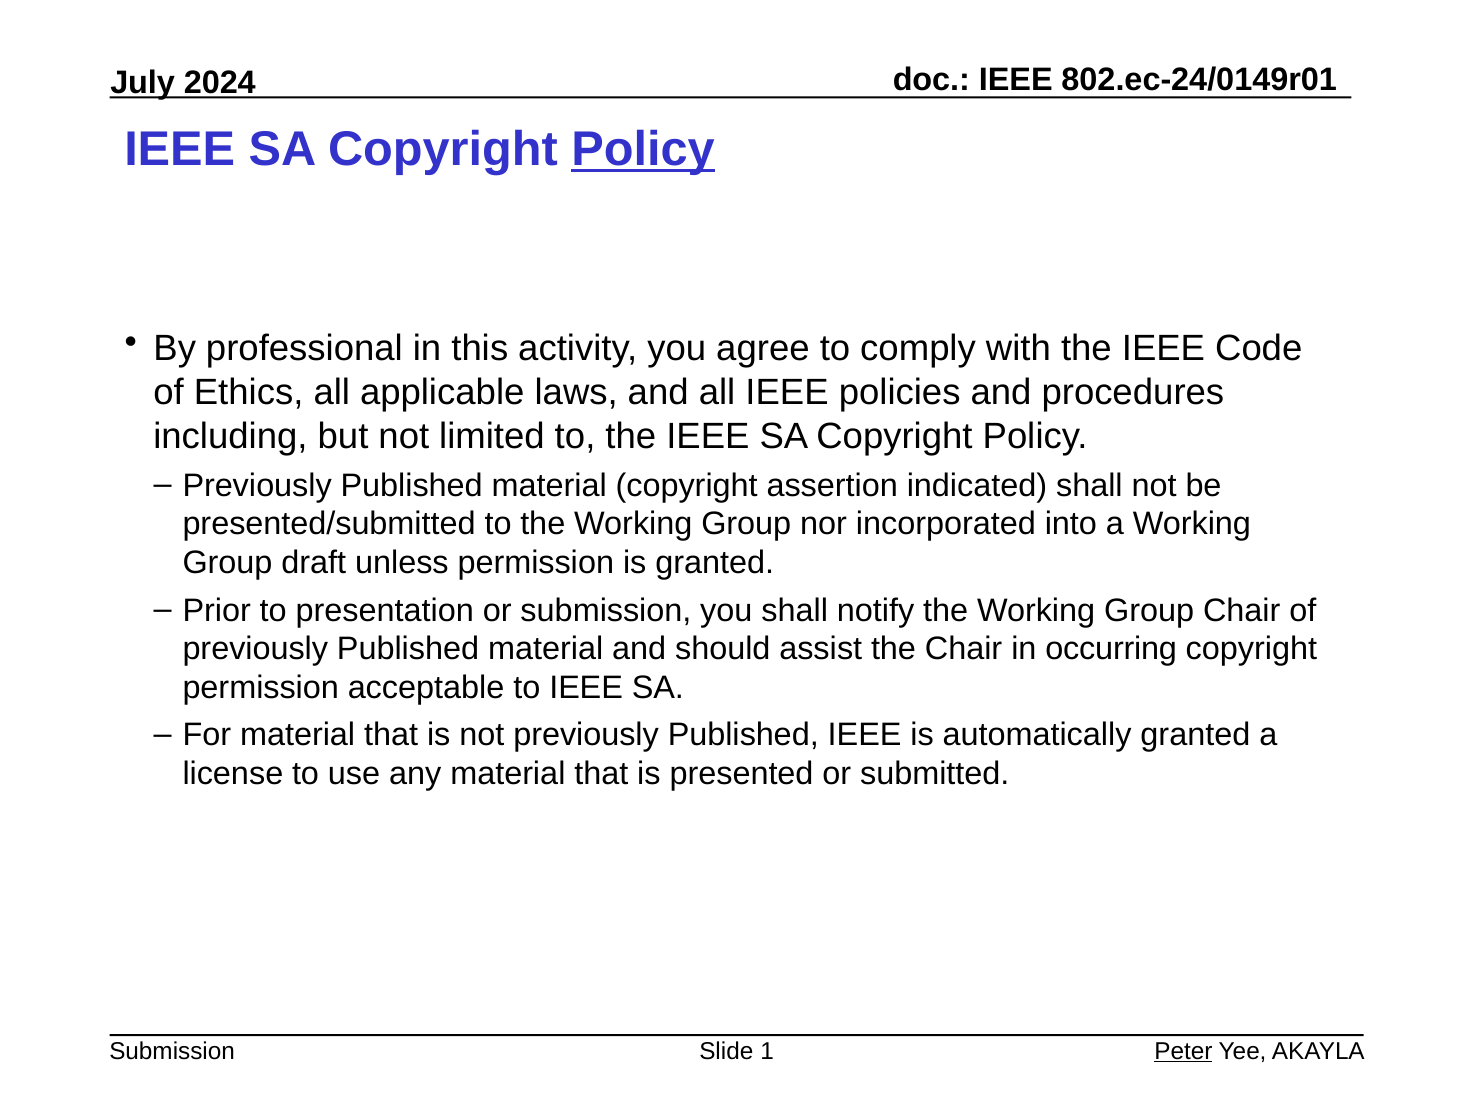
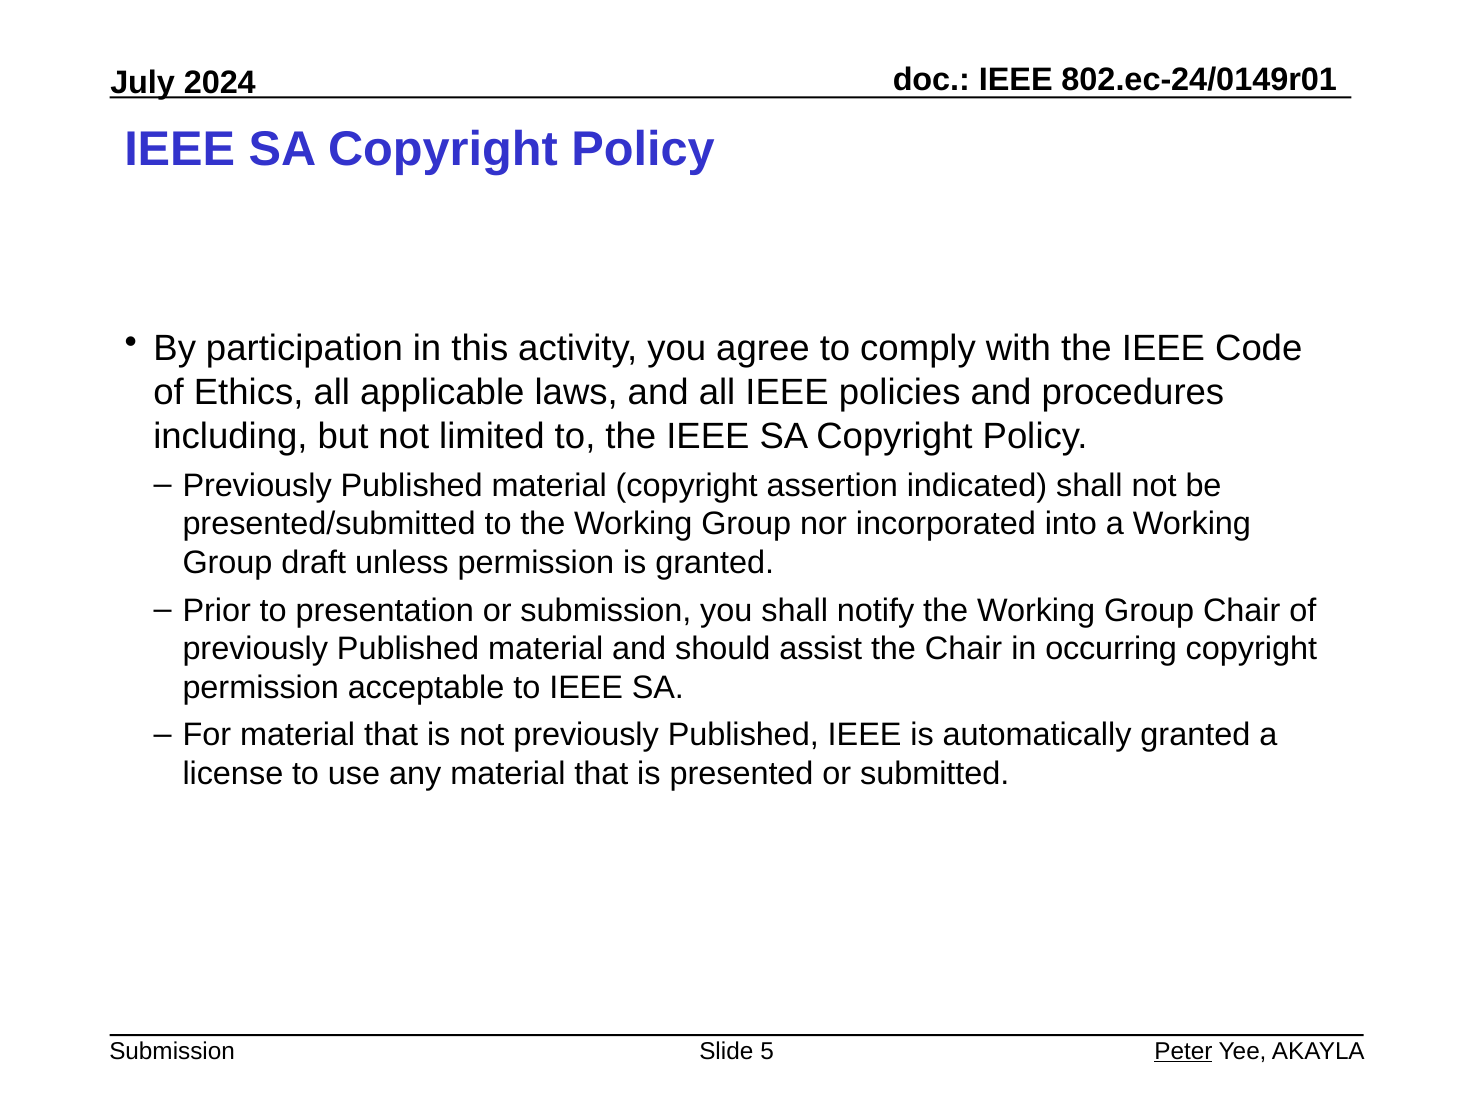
Policy at (643, 150) underline: present -> none
professional: professional -> participation
1: 1 -> 5
